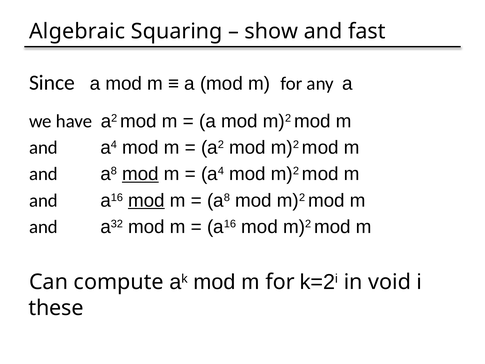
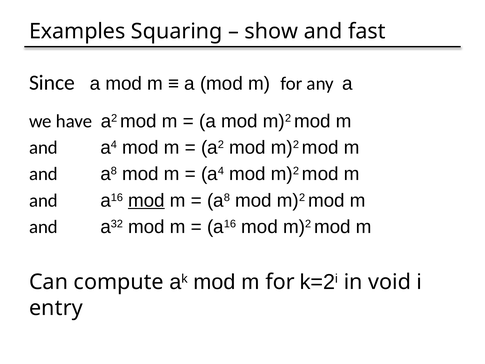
Algebraic: Algebraic -> Examples
mod at (140, 174) underline: present -> none
these: these -> entry
